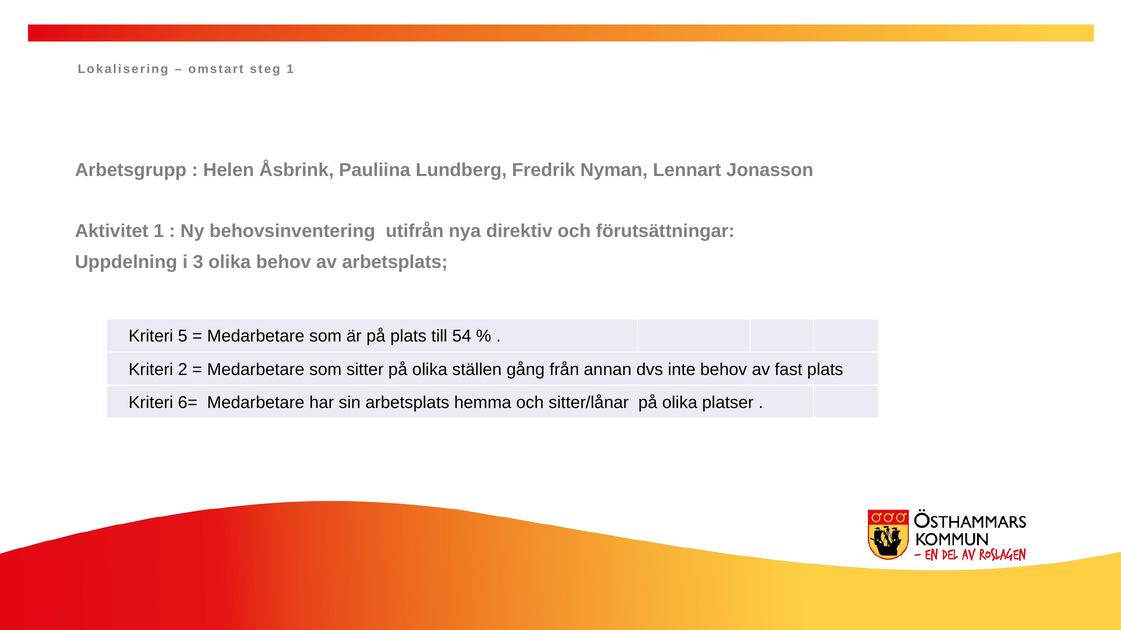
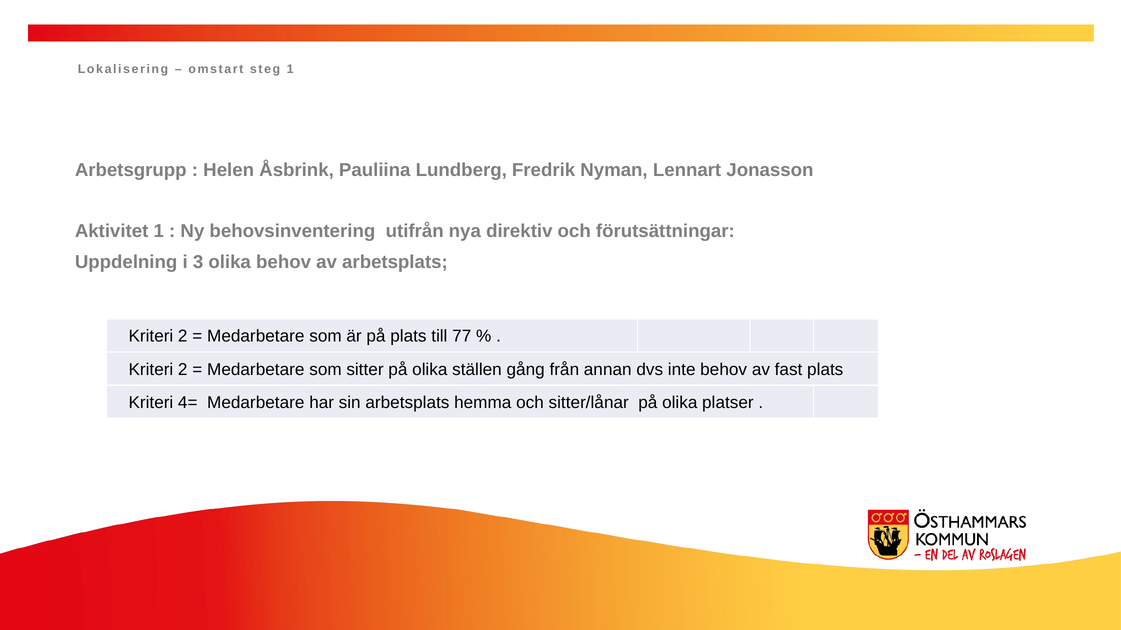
5 at (183, 337): 5 -> 2
54: 54 -> 77
6=: 6= -> 4=
